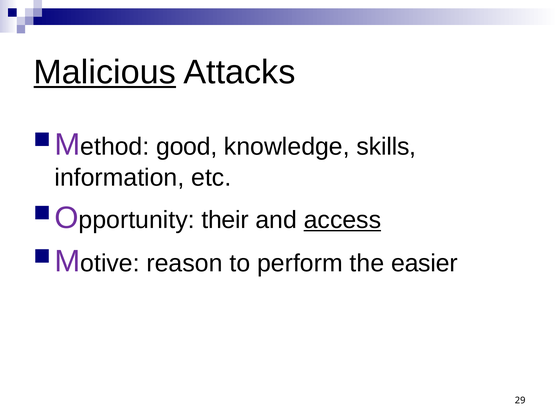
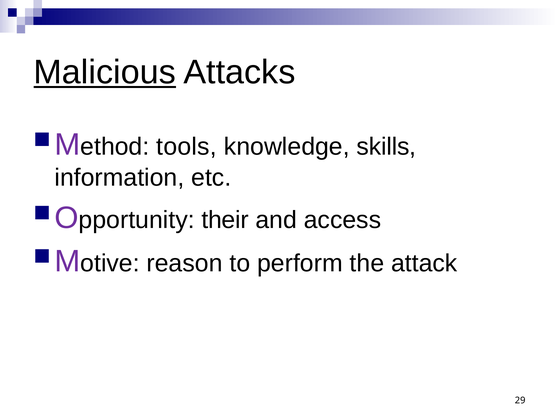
good: good -> tools
access underline: present -> none
easier: easier -> attack
